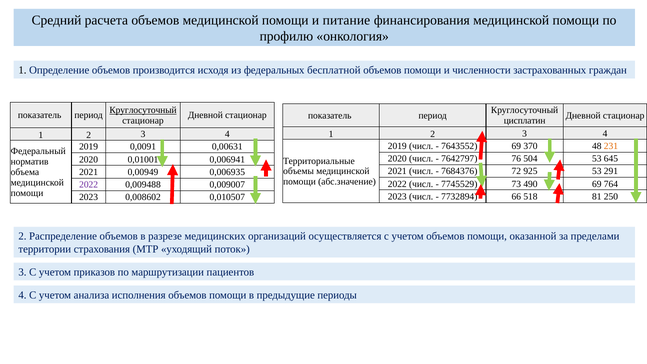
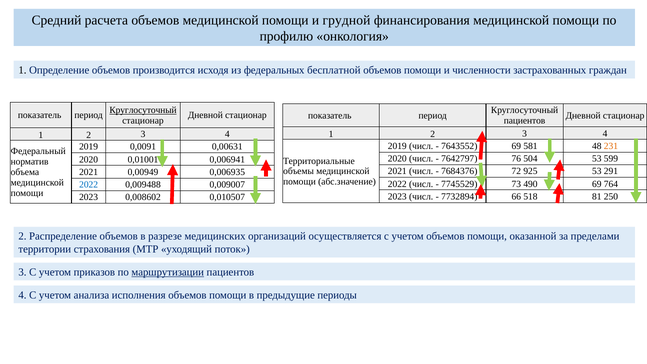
питание: питание -> грудной
цисплатин at (525, 121): цисплатин -> пациентов
370: 370 -> 581
645: 645 -> 599
2022 at (89, 185) colour: purple -> blue
маршрутизации underline: none -> present
